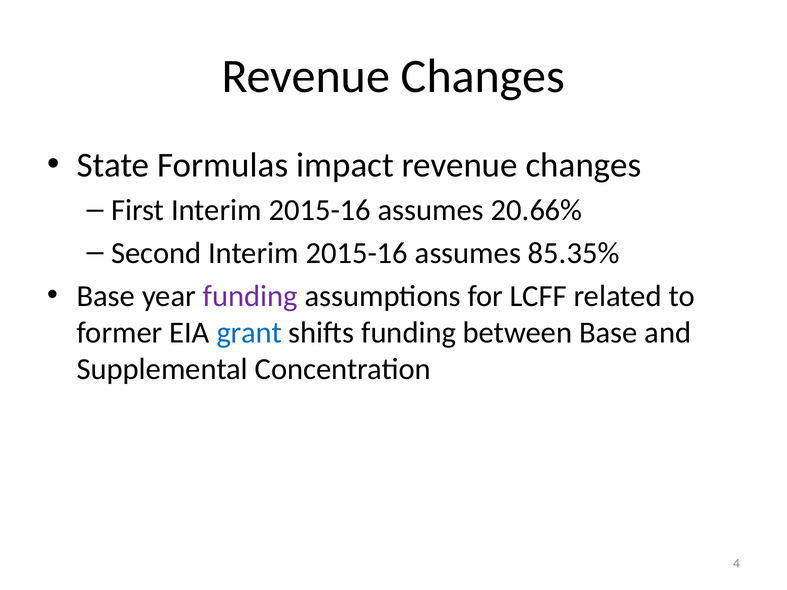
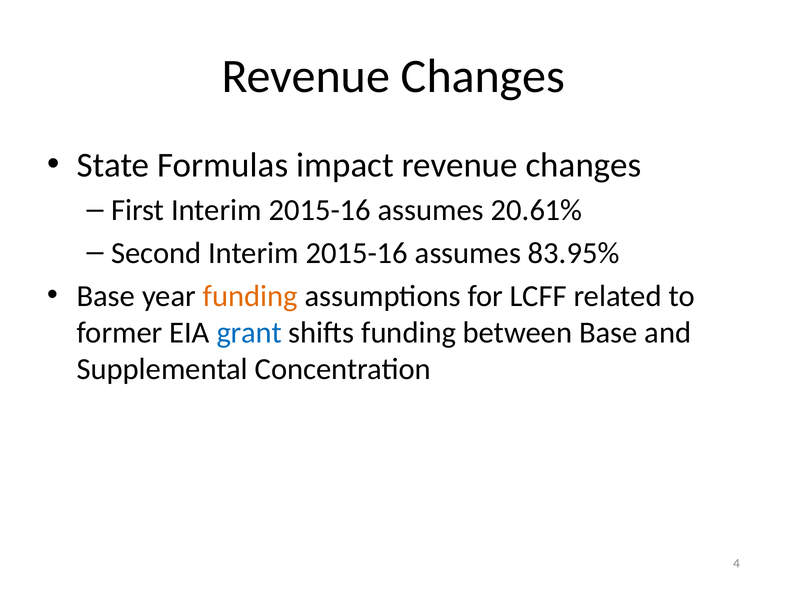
20.66%: 20.66% -> 20.61%
85.35%: 85.35% -> 83.95%
funding at (250, 296) colour: purple -> orange
